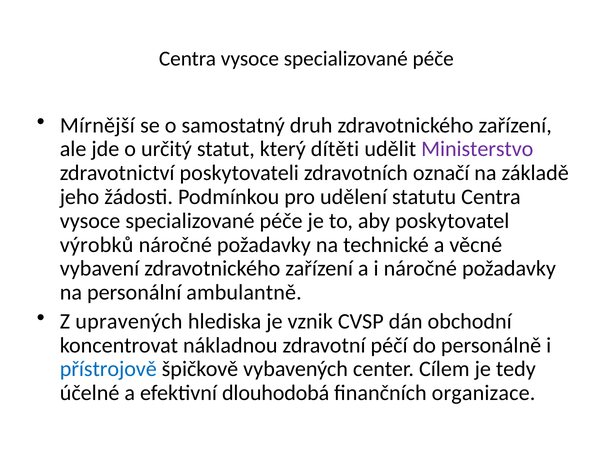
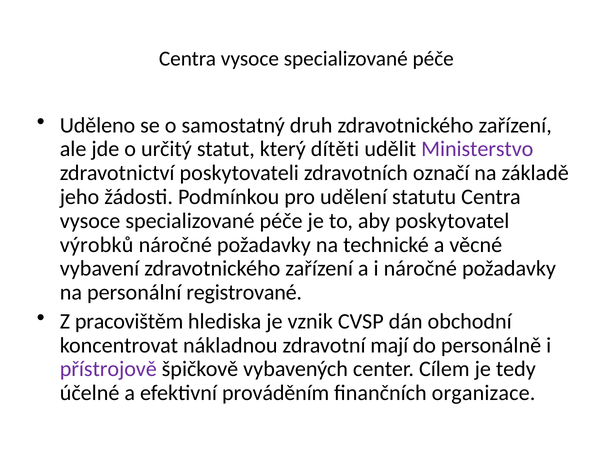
Mírnější: Mírnější -> Uděleno
ambulantně: ambulantně -> registrované
upravených: upravených -> pracovištěm
péčí: péčí -> mají
přístrojově colour: blue -> purple
dlouhodobá: dlouhodobá -> prováděním
